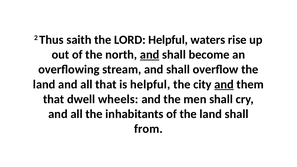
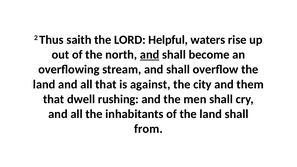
is helpful: helpful -> against
and at (224, 84) underline: present -> none
wheels: wheels -> rushing
